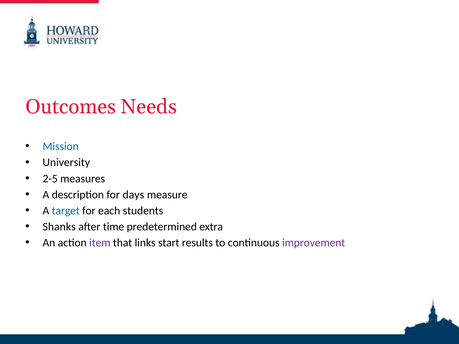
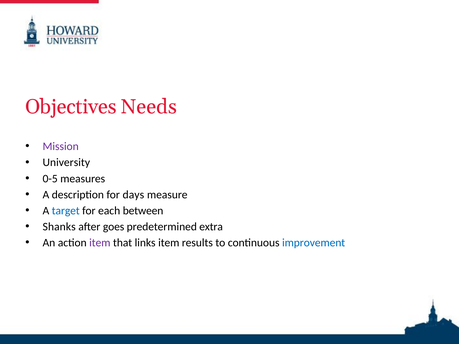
Outcomes: Outcomes -> Objectives
Mission colour: blue -> purple
2-5: 2-5 -> 0-5
students: students -> between
time: time -> goes
links start: start -> item
improvement colour: purple -> blue
